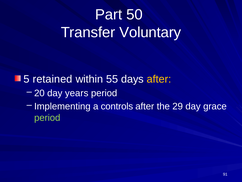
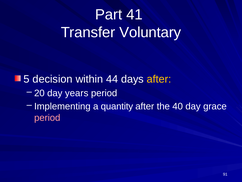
50: 50 -> 41
retained: retained -> decision
55: 55 -> 44
controls: controls -> quantity
29: 29 -> 40
period at (47, 117) colour: light green -> pink
